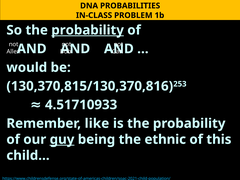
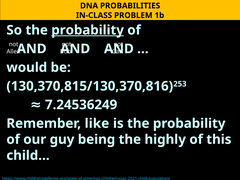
4.51710933: 4.51710933 -> 7.24536249
guy underline: present -> none
ethnic: ethnic -> highly
